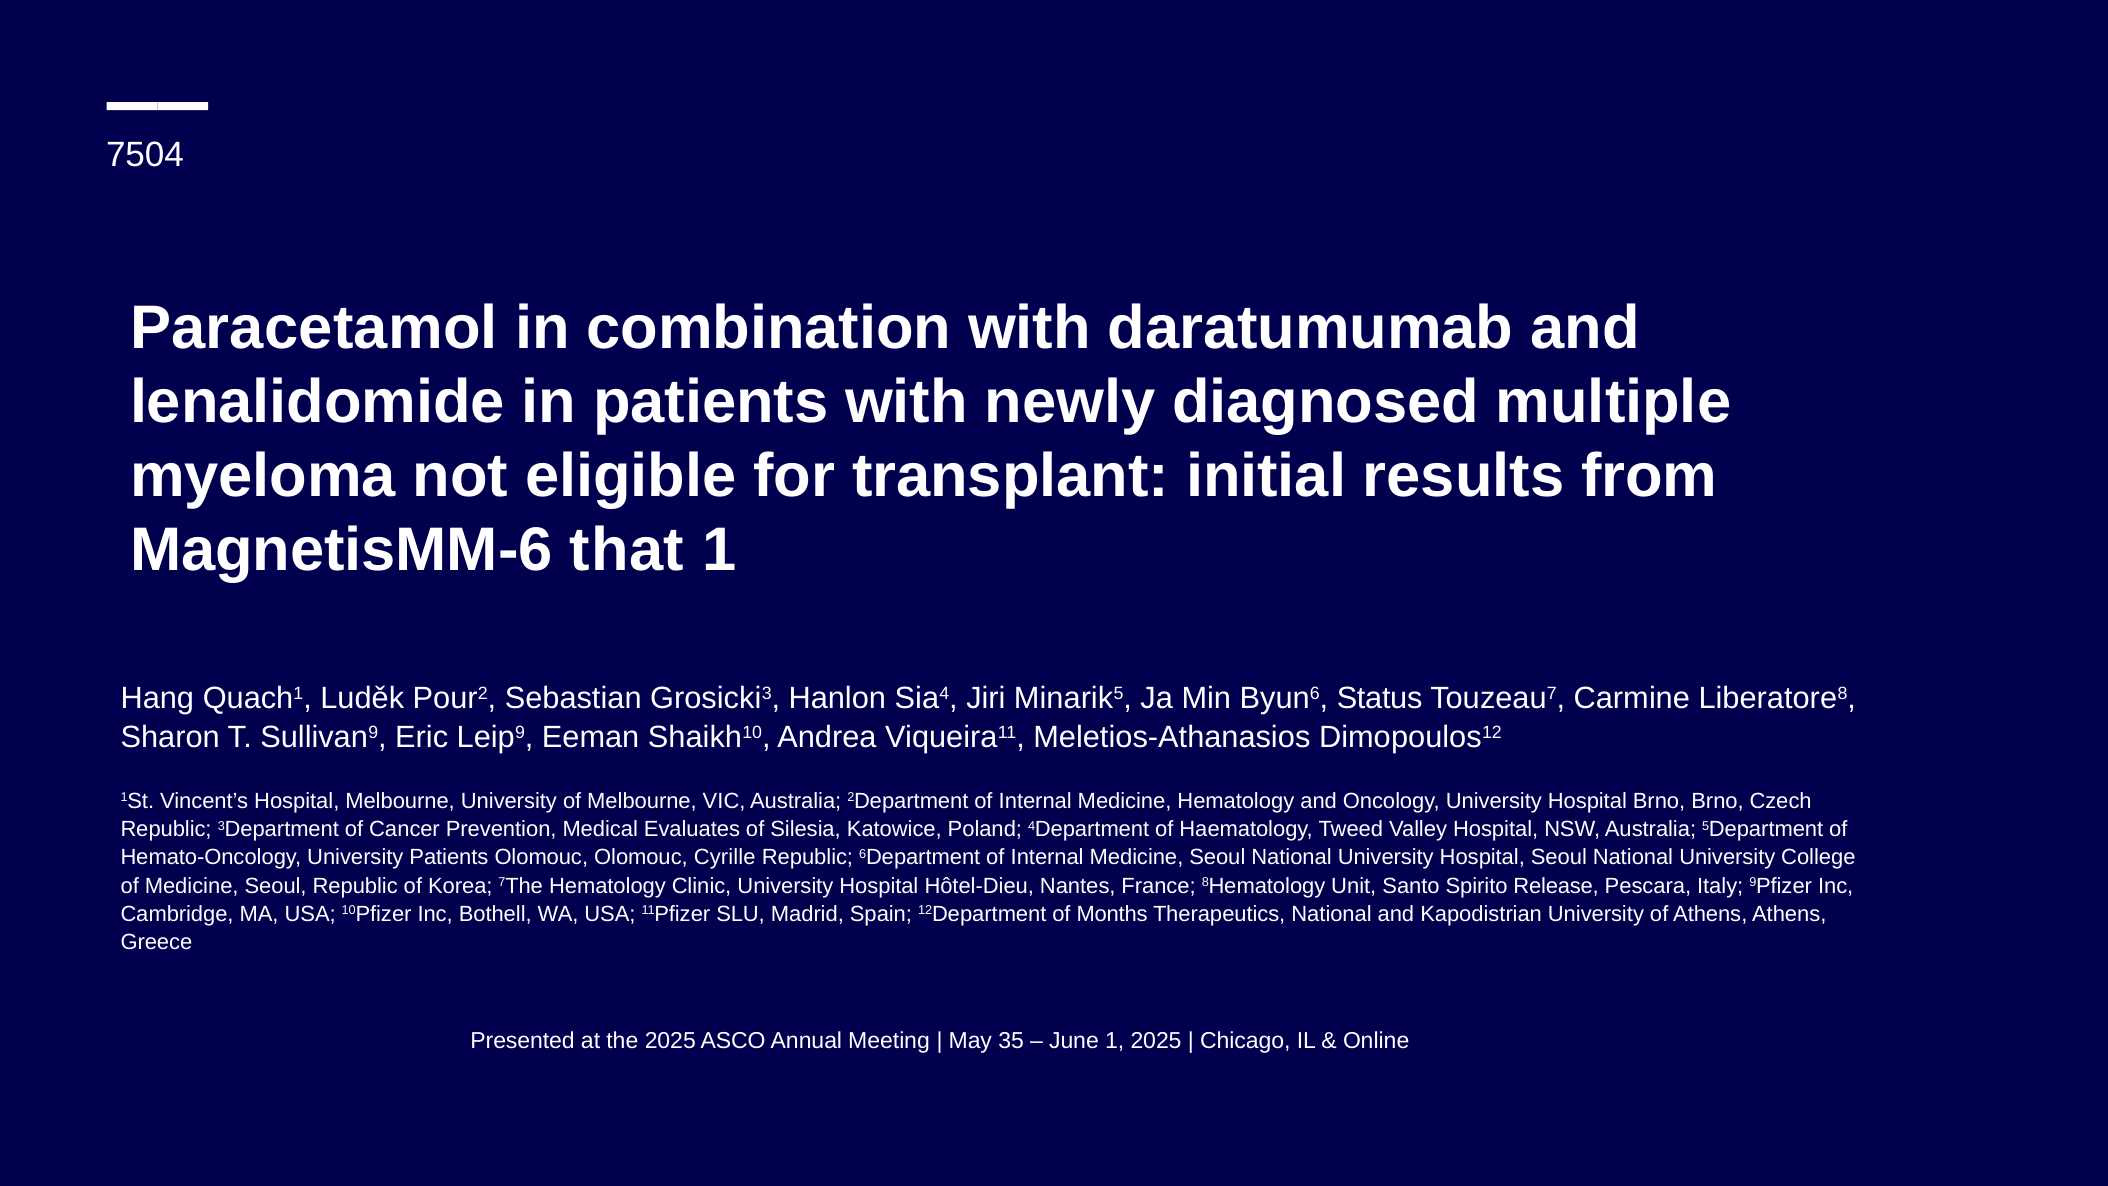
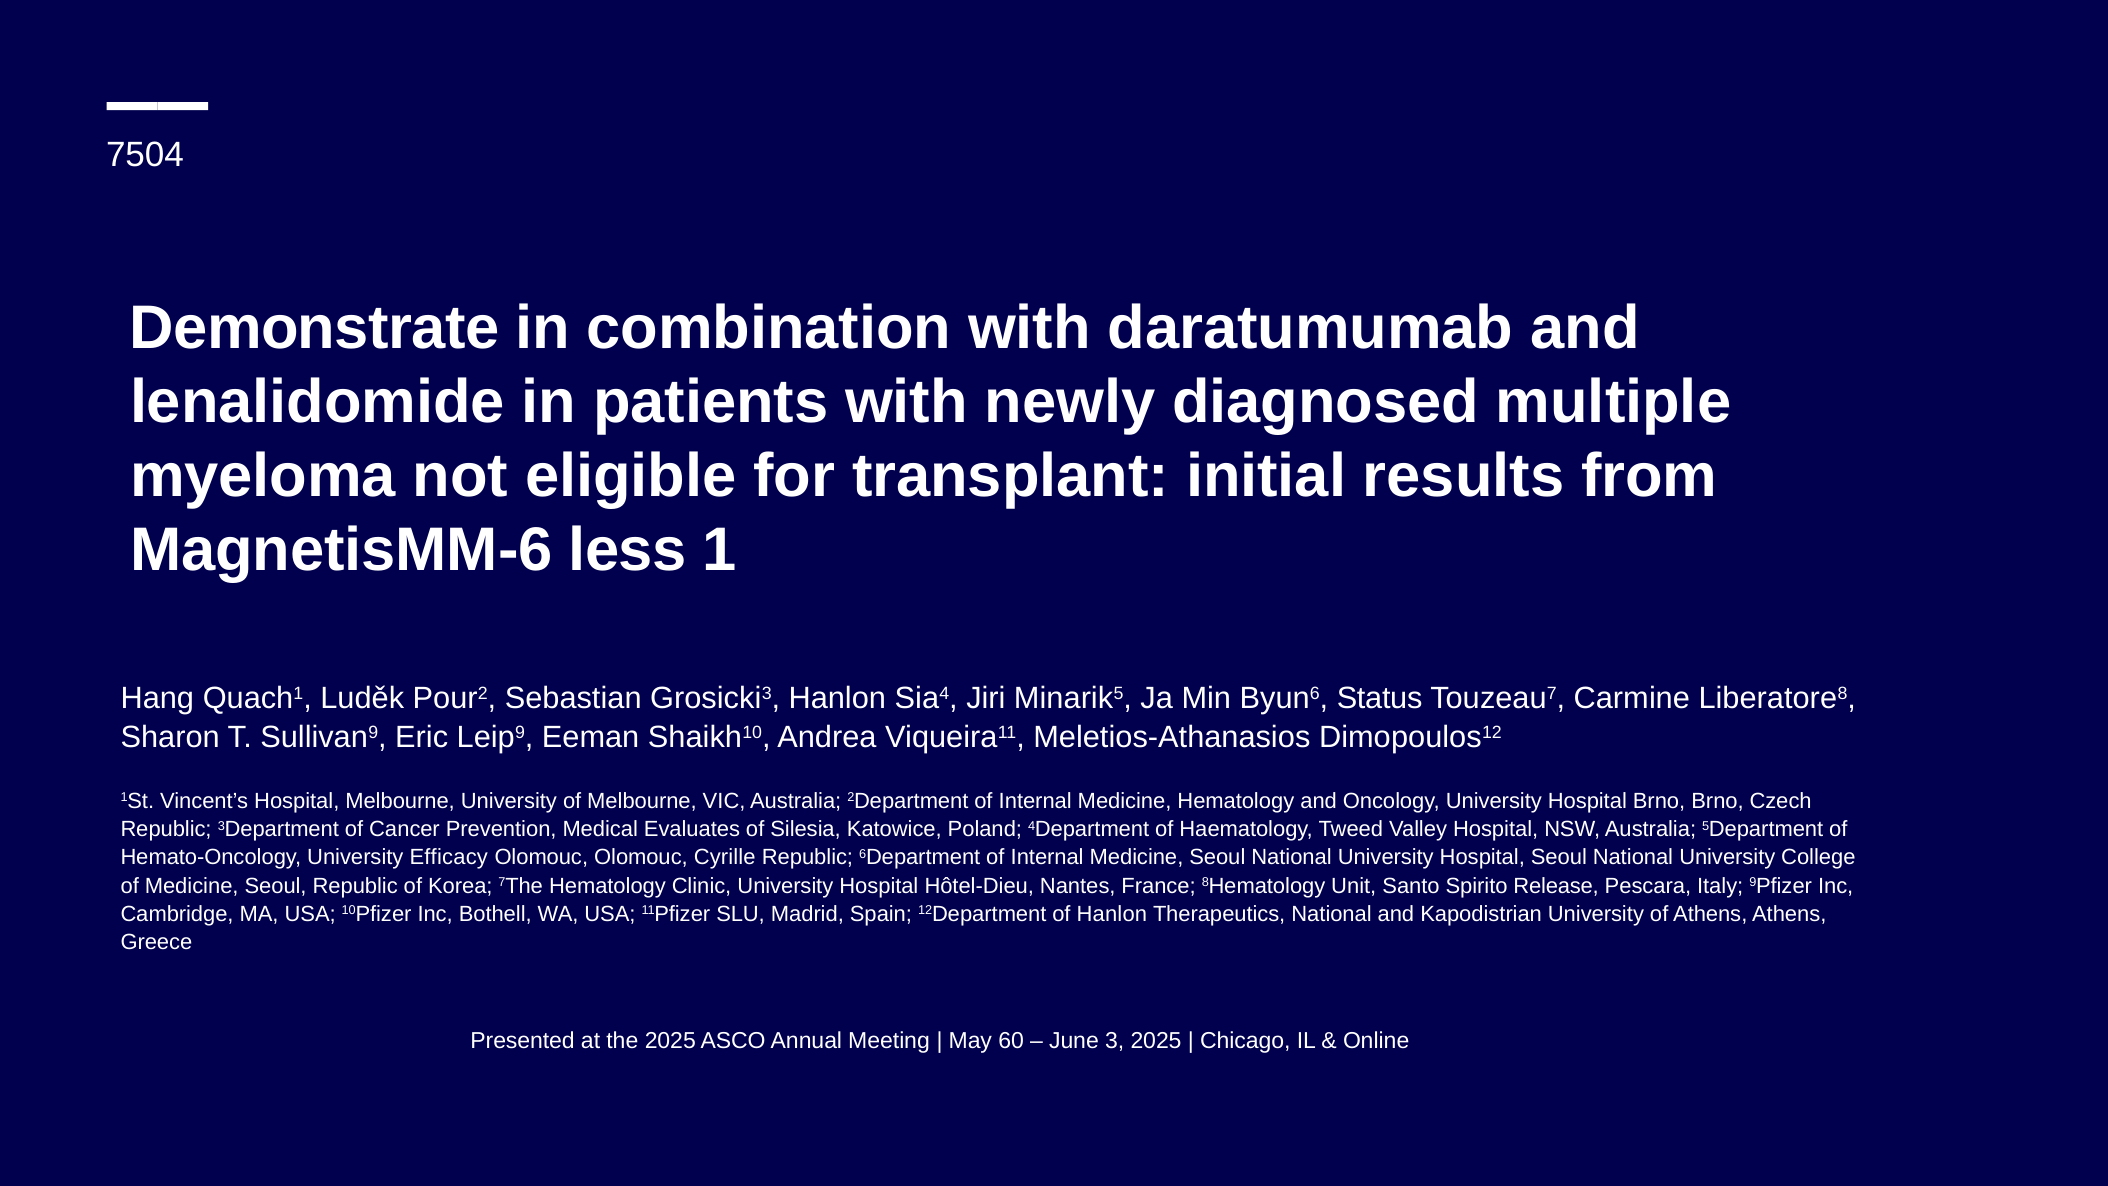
Paracetamol: Paracetamol -> Demonstrate
that: that -> less
University Patients: Patients -> Efficacy
of Months: Months -> Hanlon
35: 35 -> 60
June 1: 1 -> 3
